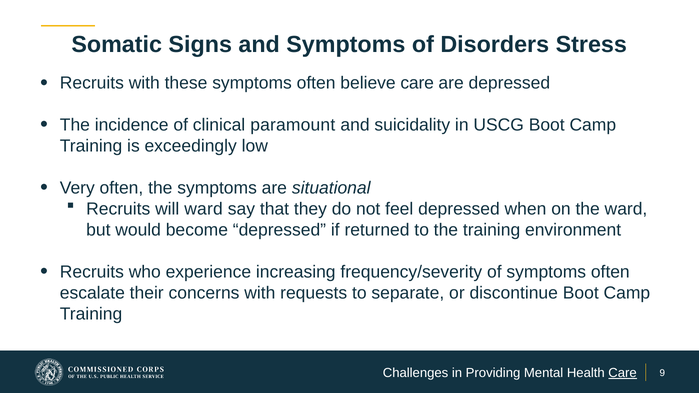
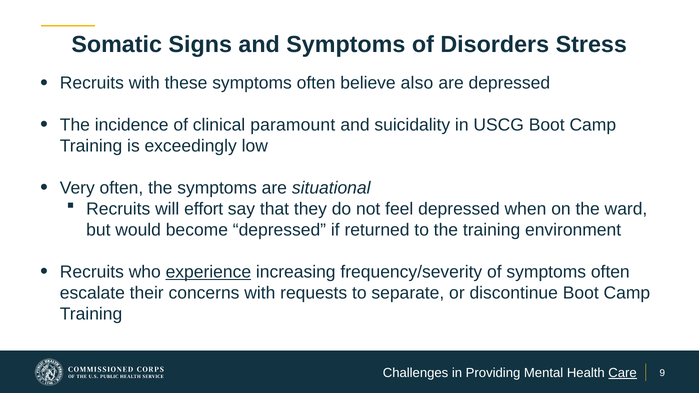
believe care: care -> also
will ward: ward -> effort
experience underline: none -> present
